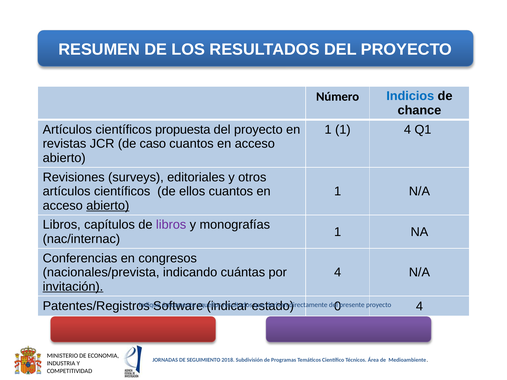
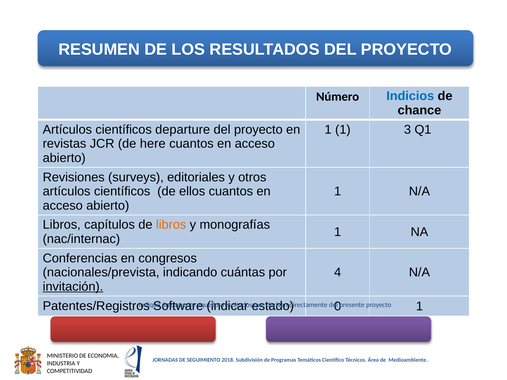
propuesta: propuesta -> departure
1 4: 4 -> 3
caso: caso -> here
abierto at (108, 206) underline: present -> none
libros at (171, 225) colour: purple -> orange
4 at (419, 306): 4 -> 1
